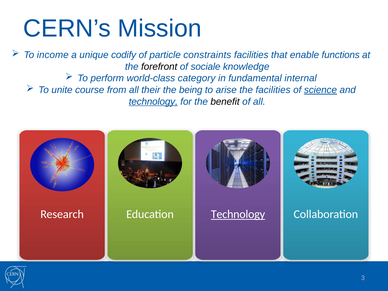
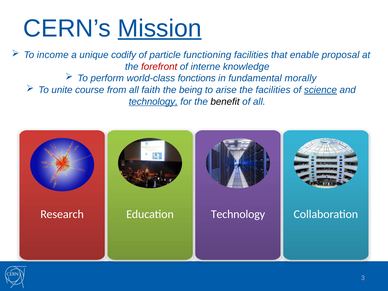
Mission underline: none -> present
constraints: constraints -> functioning
functions: functions -> proposal
forefront colour: black -> red
sociale: sociale -> interne
category: category -> fonctions
internal: internal -> morally
their: their -> faith
Technology at (238, 214) underline: present -> none
